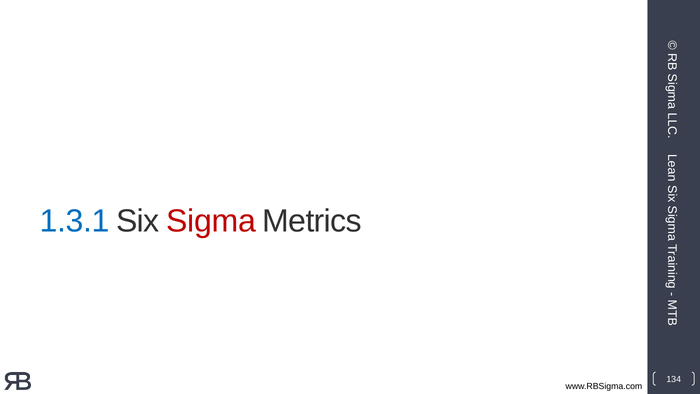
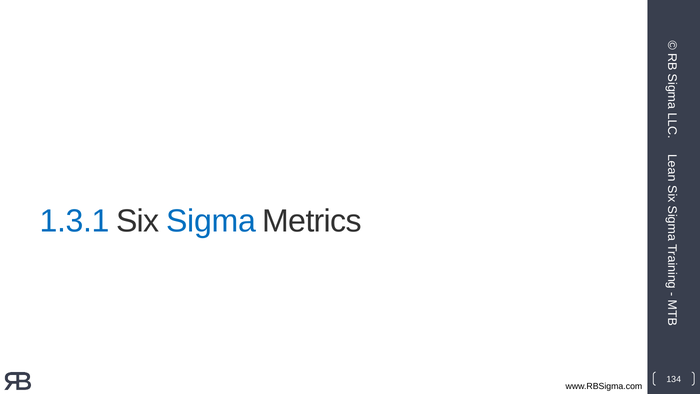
Sigma colour: red -> blue
